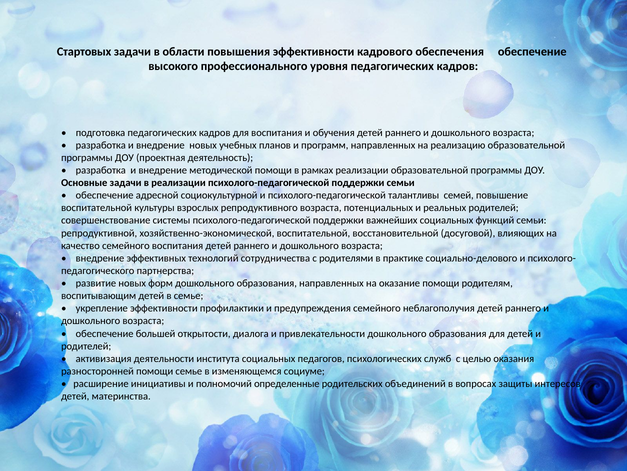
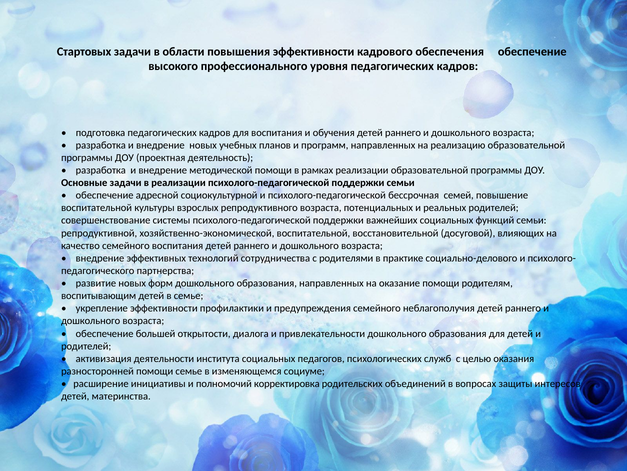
талантливы: талантливы -> бессрочная
определенные: определенные -> корректировка
